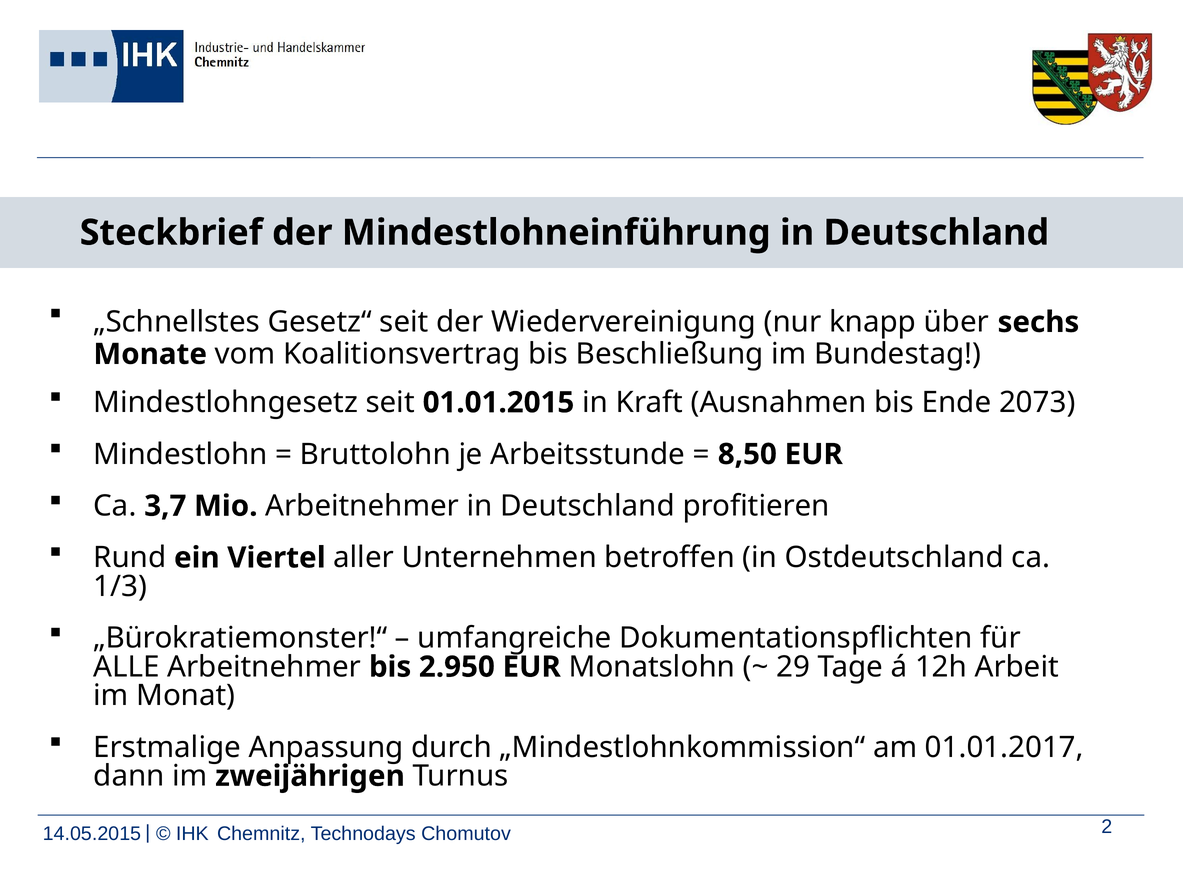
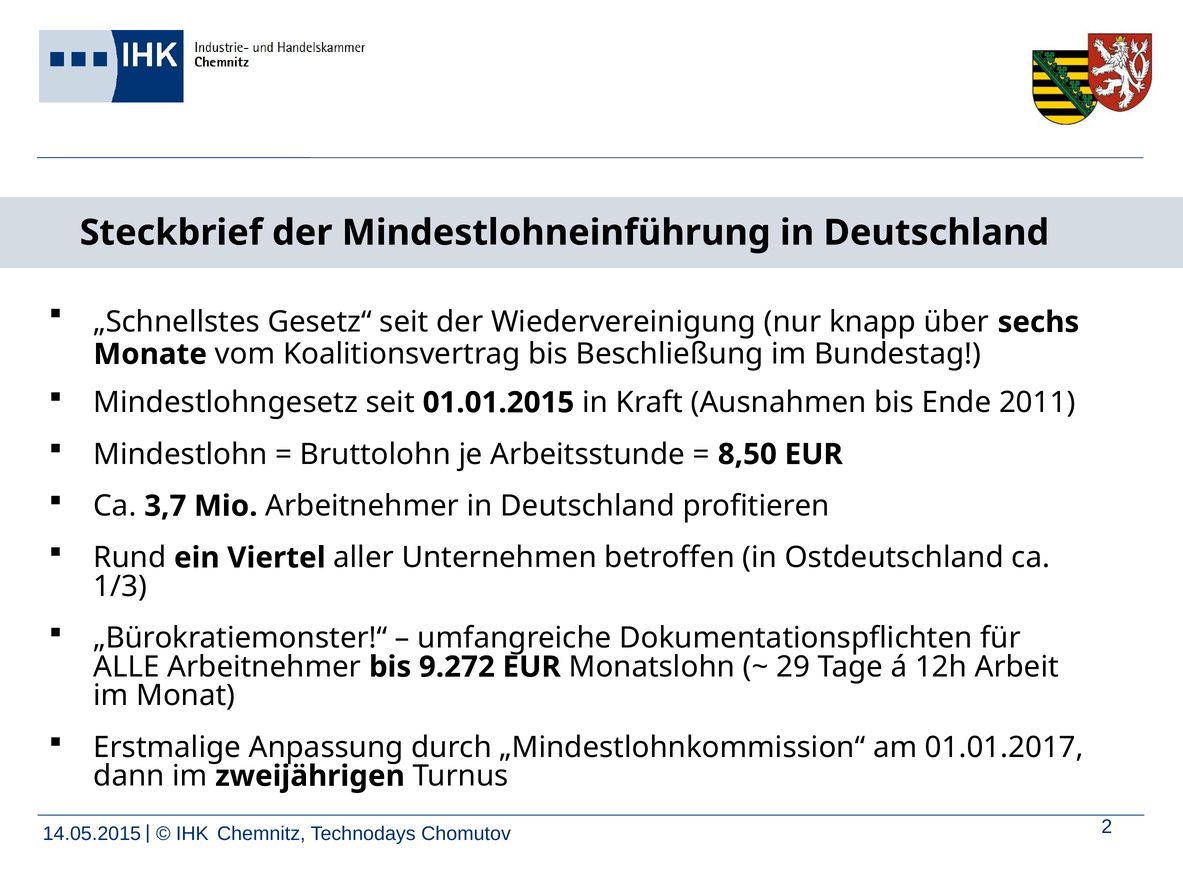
2073: 2073 -> 2011
2.950: 2.950 -> 9.272
